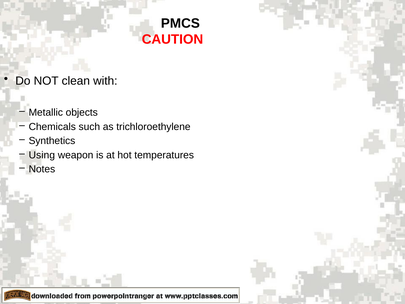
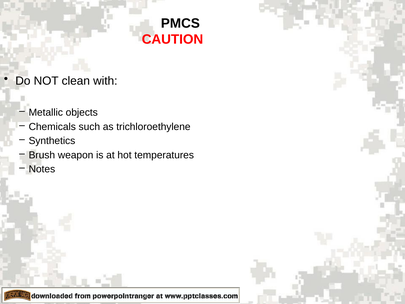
Using: Using -> Brush
